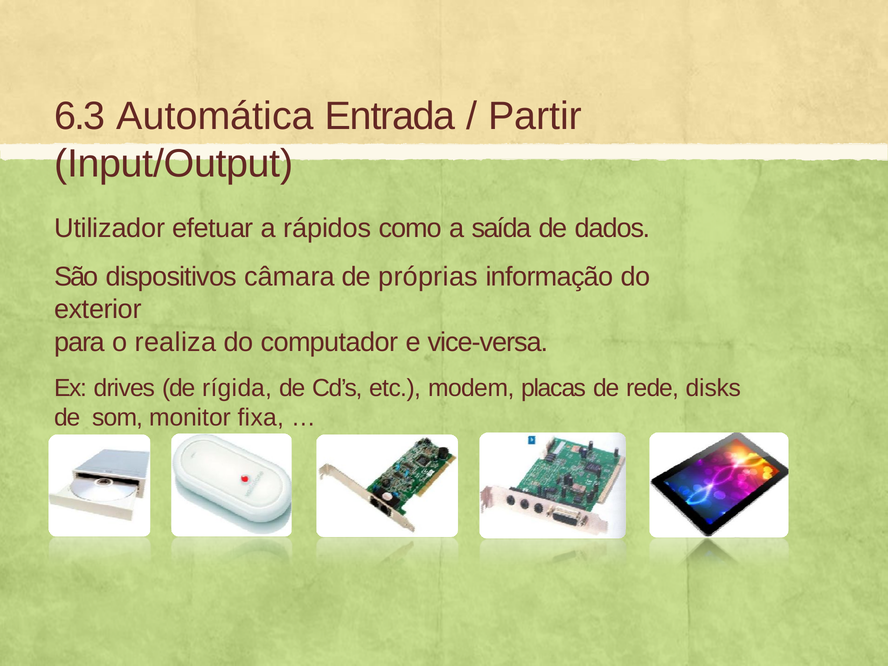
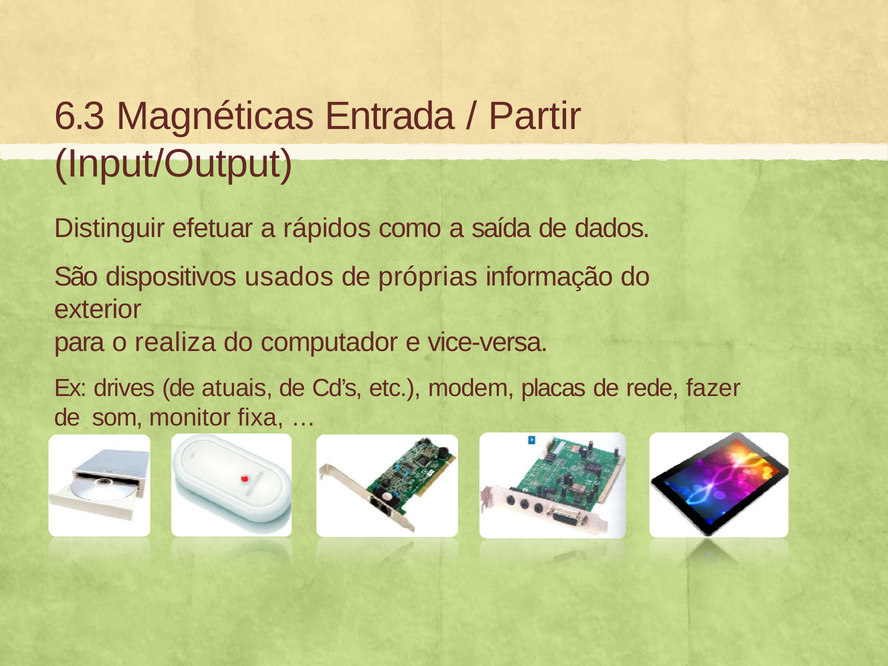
Automática: Automática -> Magnéticas
Utilizador: Utilizador -> Distinguir
câmara: câmara -> usados
rígida: rígida -> atuais
disks: disks -> fazer
